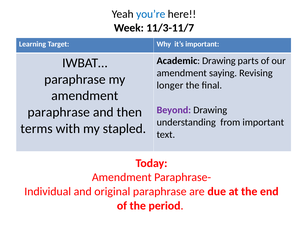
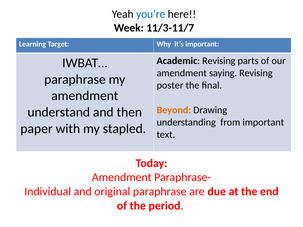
Academic Drawing: Drawing -> Revising
longer: longer -> poster
Beyond colour: purple -> orange
paraphrase at (59, 112): paraphrase -> understand
terms: terms -> paper
